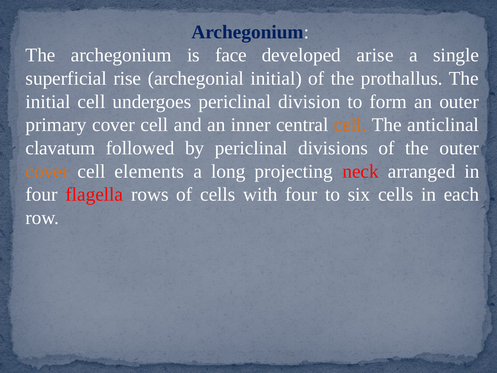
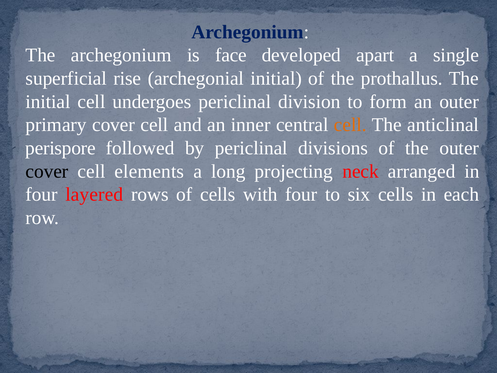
arise: arise -> apart
clavatum: clavatum -> perispore
cover at (47, 171) colour: orange -> black
flagella: flagella -> layered
